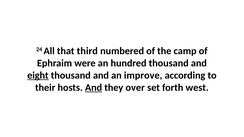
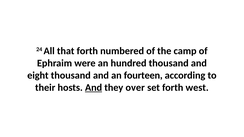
that third: third -> forth
eight underline: present -> none
improve: improve -> fourteen
